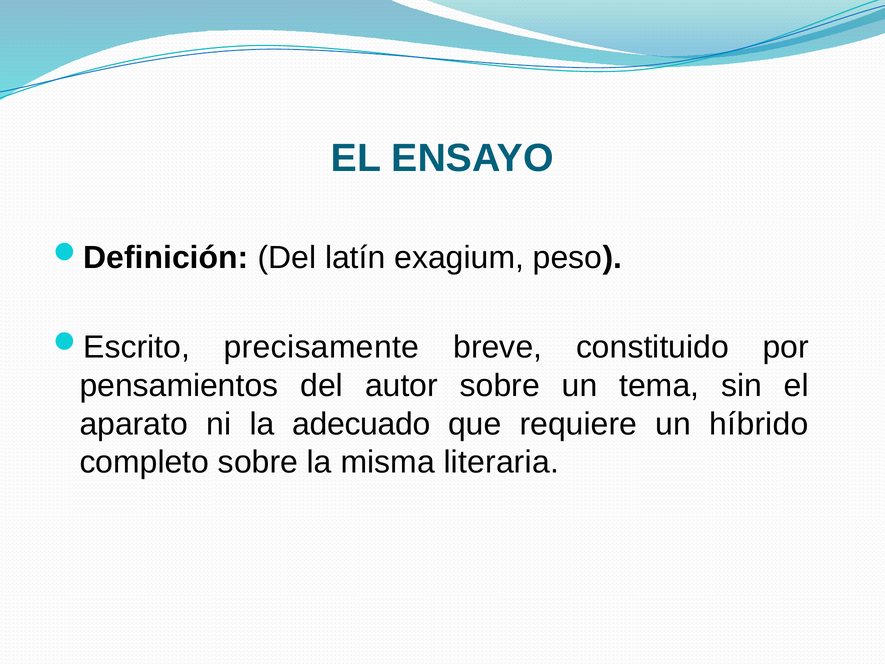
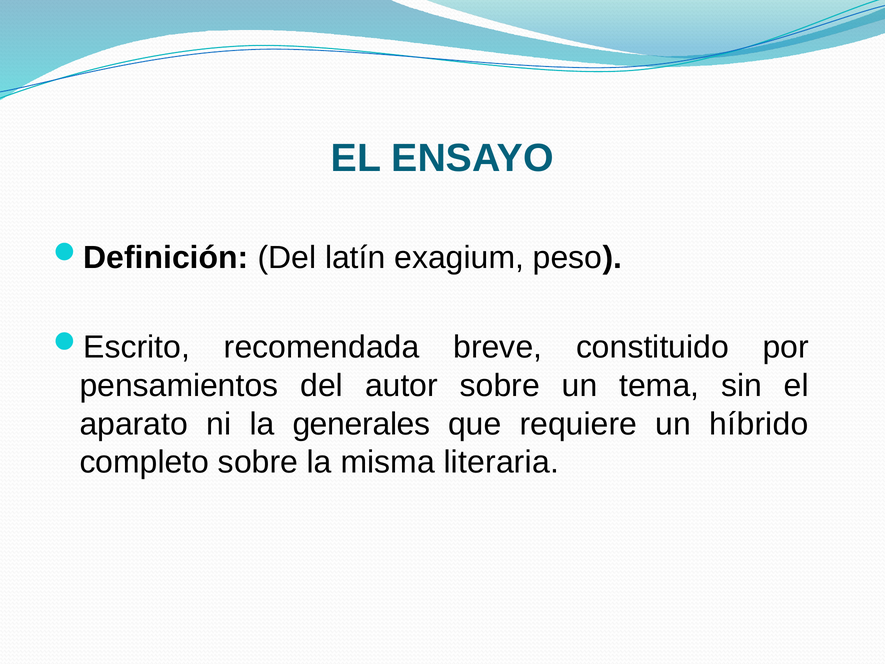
precisamente: precisamente -> recomendada
adecuado: adecuado -> generales
